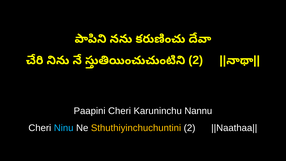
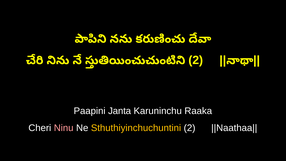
Paapini Cheri: Cheri -> Janta
Nannu: Nannu -> Raaka
Ninu colour: light blue -> pink
